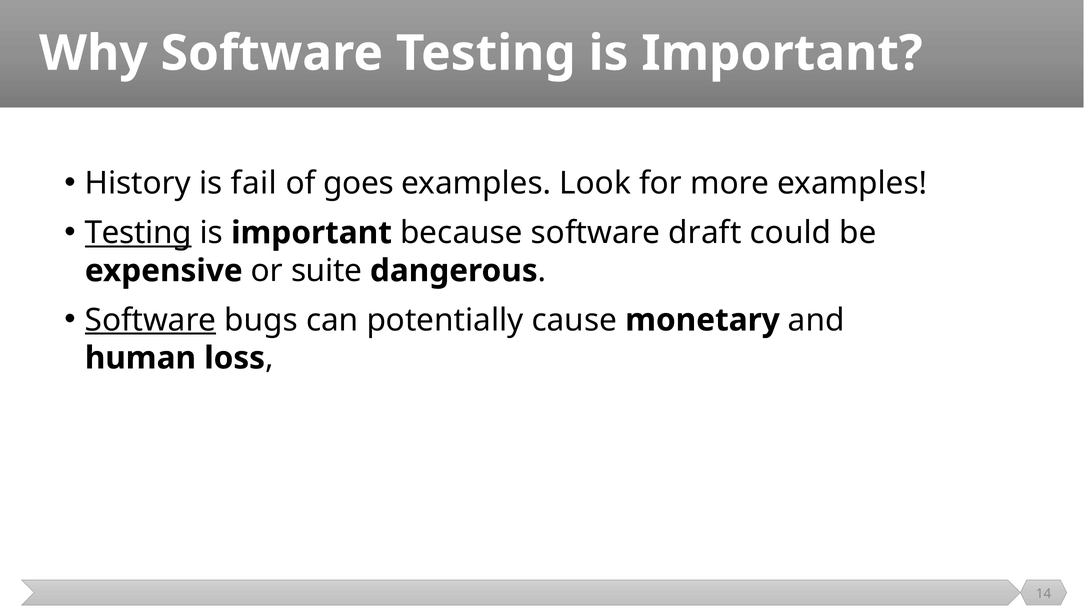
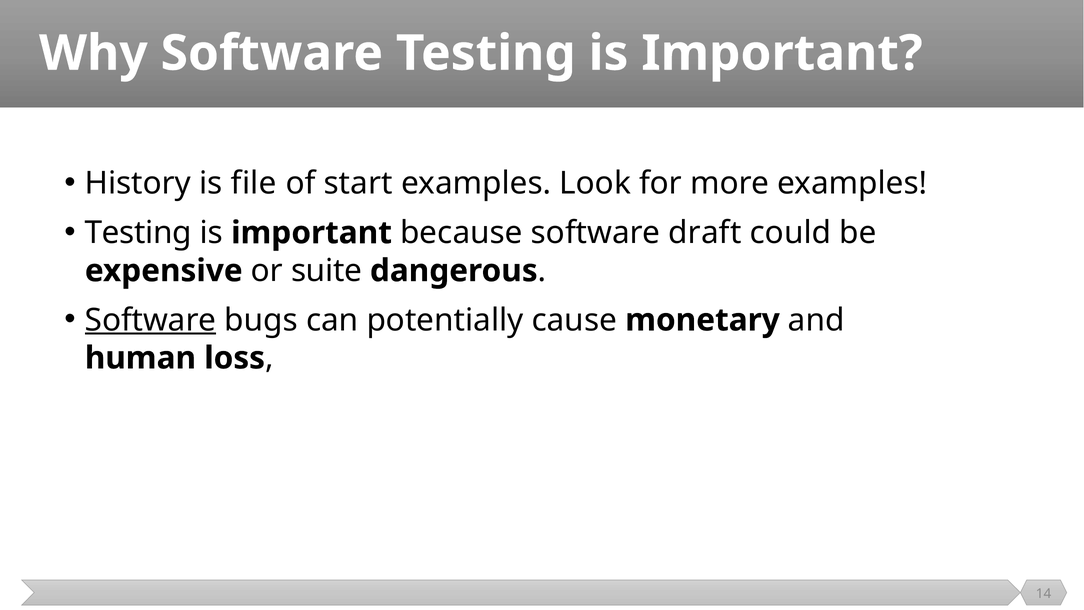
fail: fail -> file
goes: goes -> start
Testing at (138, 233) underline: present -> none
